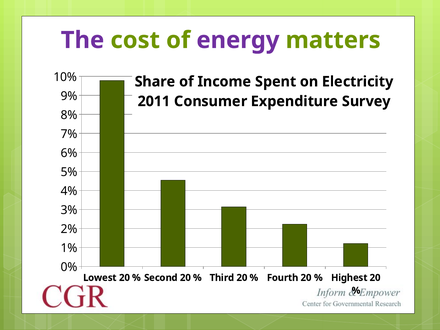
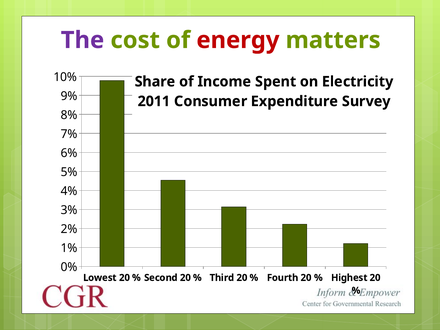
energy colour: purple -> red
